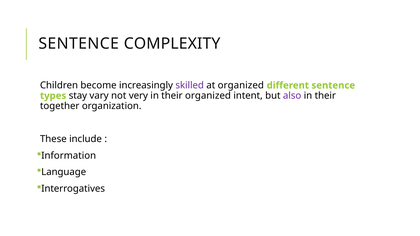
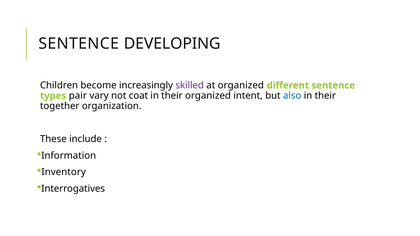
COMPLEXITY: COMPLEXITY -> DEVELOPING
stay: stay -> pair
very: very -> coat
also colour: purple -> blue
Language: Language -> Inventory
